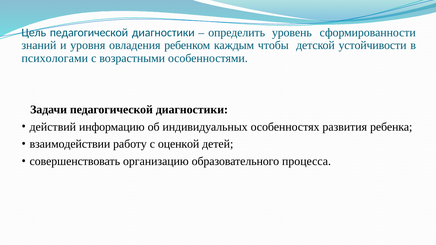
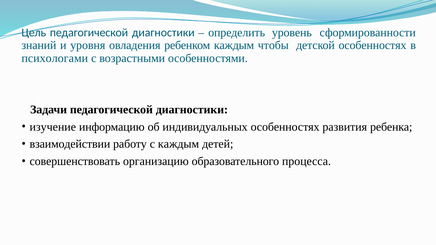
детской устойчивости: устойчивости -> особенностях
действий: действий -> изучение
с оценкой: оценкой -> каждым
